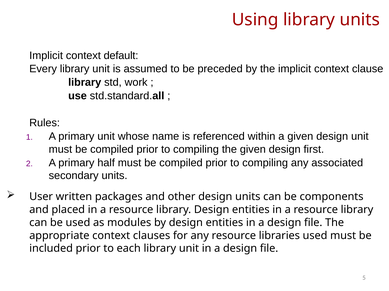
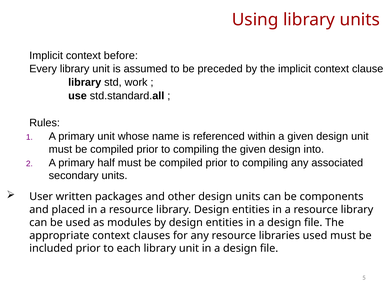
default: default -> before
first: first -> into
